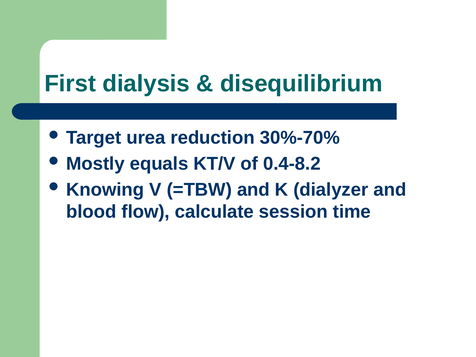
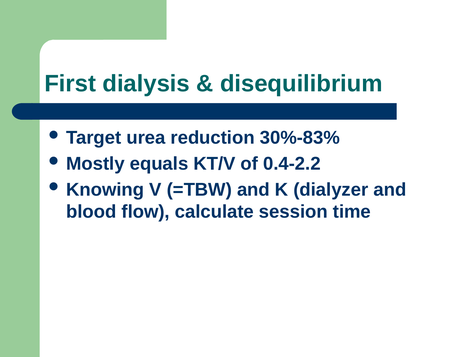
30%-70%: 30%-70% -> 30%-83%
0.4-8.2: 0.4-8.2 -> 0.4-2.2
